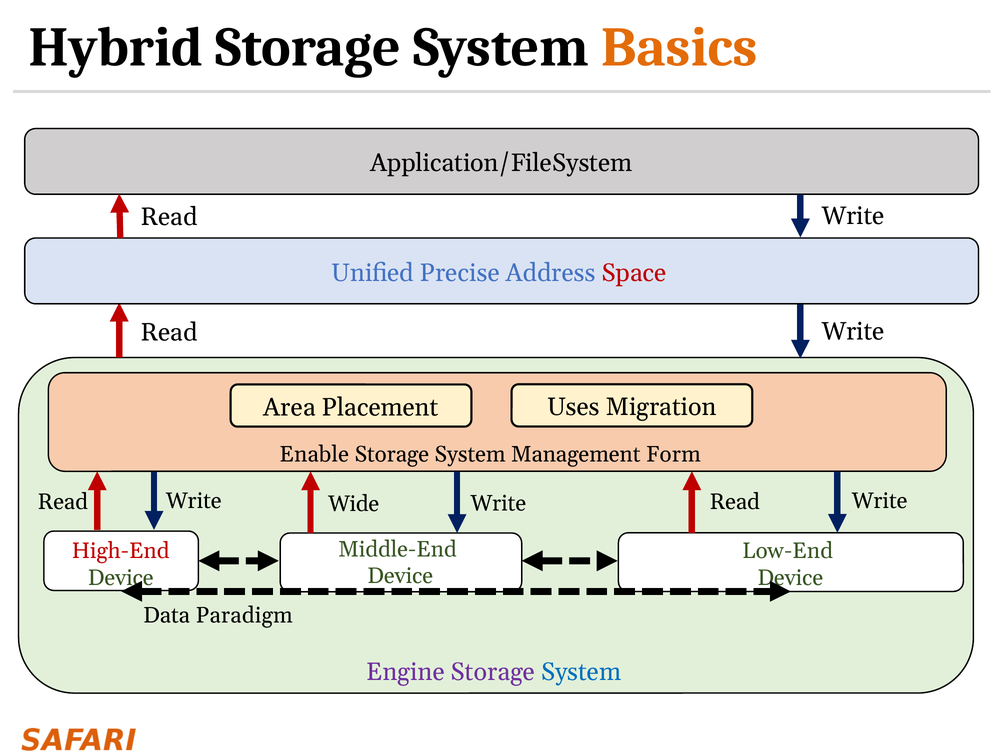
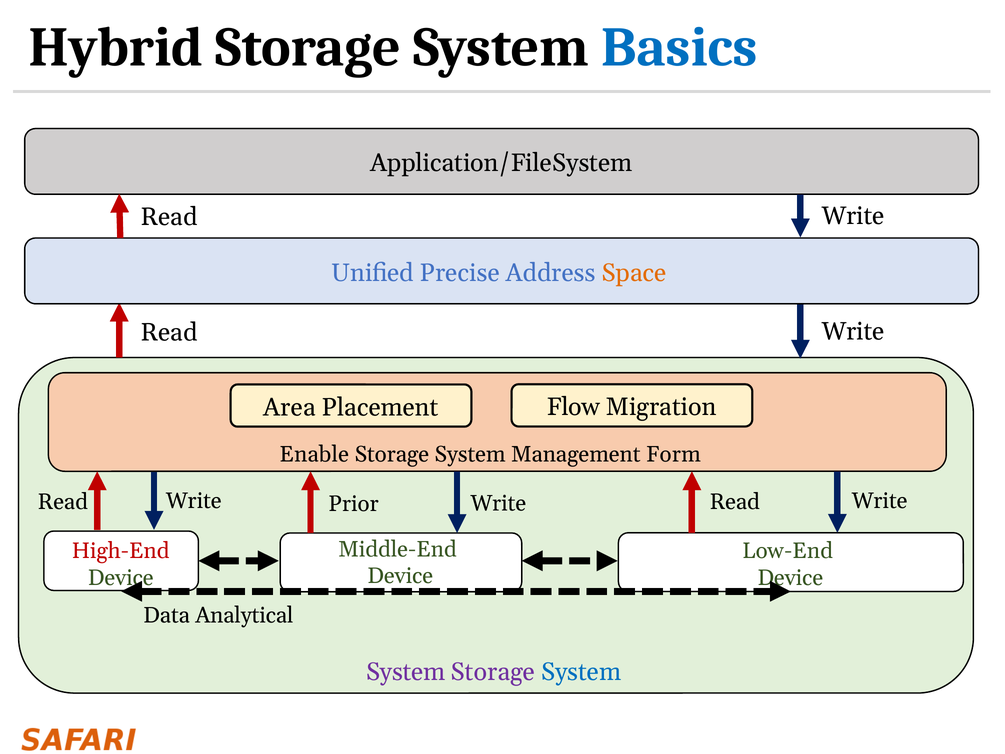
Basics colour: orange -> blue
Space colour: red -> orange
Uses: Uses -> Flow
Wide: Wide -> Prior
Paradigm: Paradigm -> Analytical
Engine at (405, 672): Engine -> System
